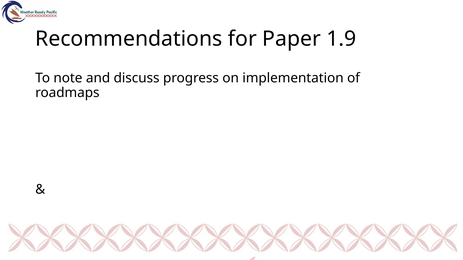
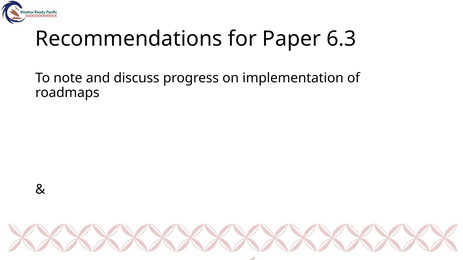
1.9: 1.9 -> 6.3
